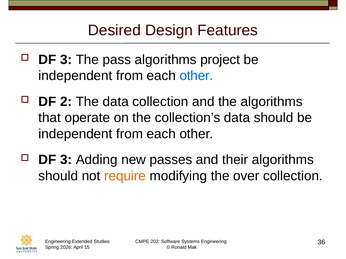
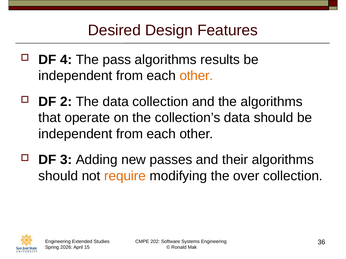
3 at (66, 60): 3 -> 4
project: project -> results
other at (196, 76) colour: blue -> orange
